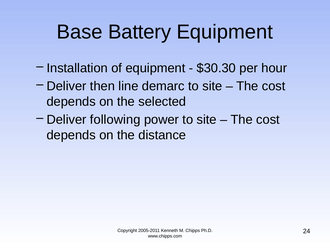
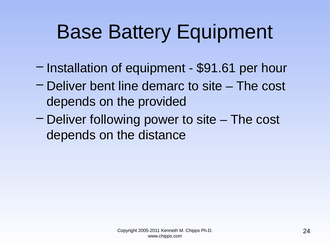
$30.30: $30.30 -> $91.61
then: then -> bent
selected: selected -> provided
